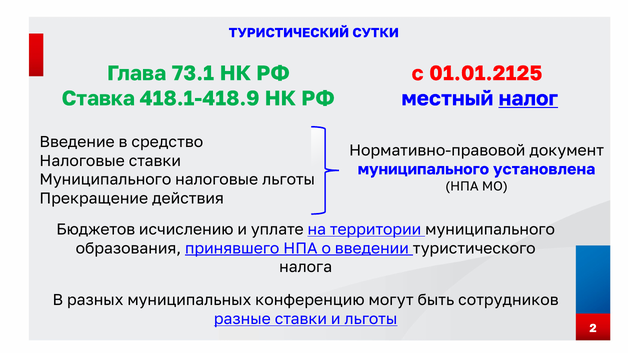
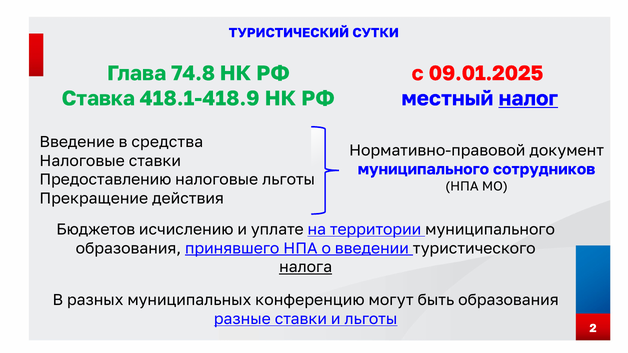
73.1: 73.1 -> 74.8
01.01.2125: 01.01.2125 -> 09.01.2025
средство: средство -> средства
установлена: установлена -> сотрудников
Муниципального at (105, 180): Муниципального -> Предоставлению
налога underline: none -> present
быть сотрудников: сотрудников -> образования
